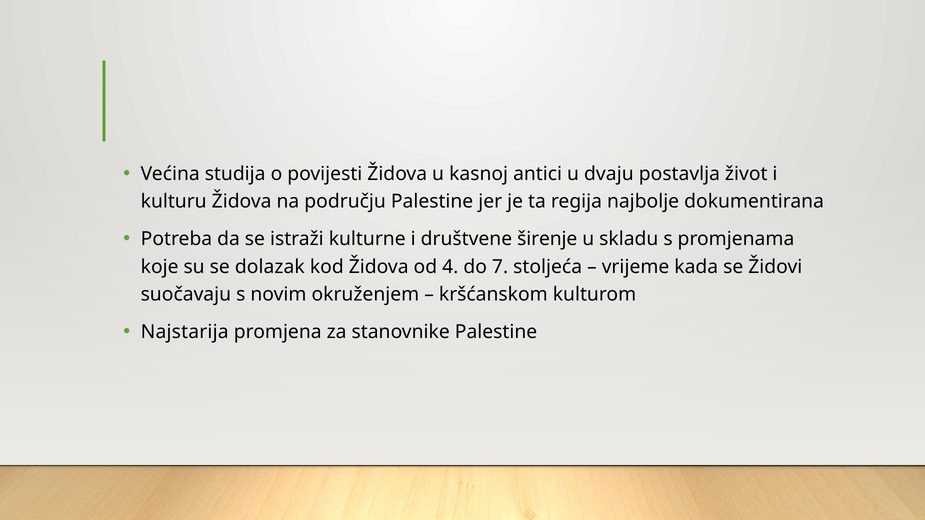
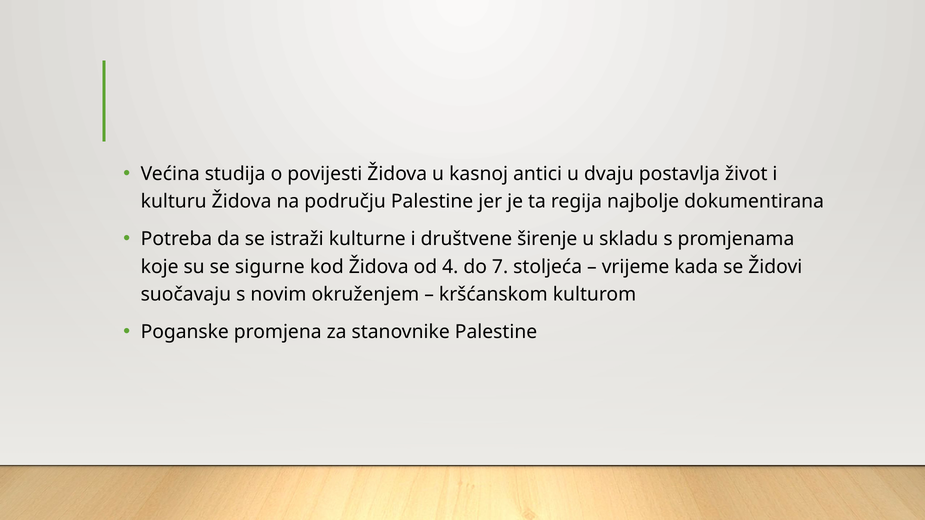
dolazak: dolazak -> sigurne
Najstarija: Najstarija -> Poganske
